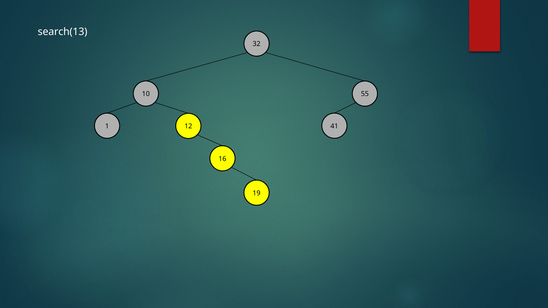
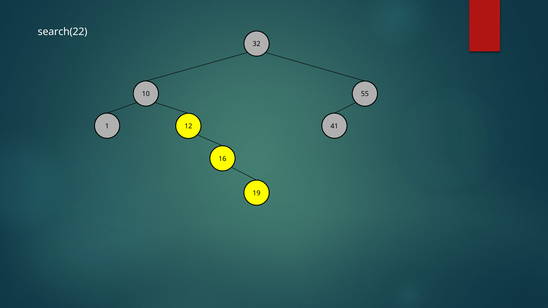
search(13: search(13 -> search(22
